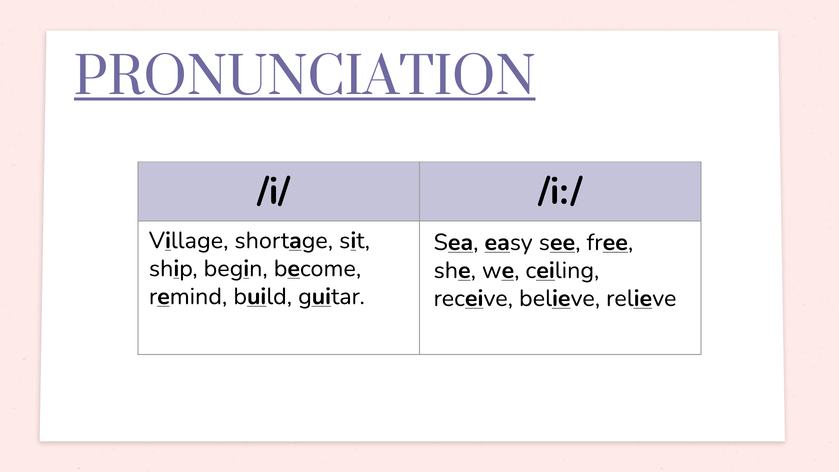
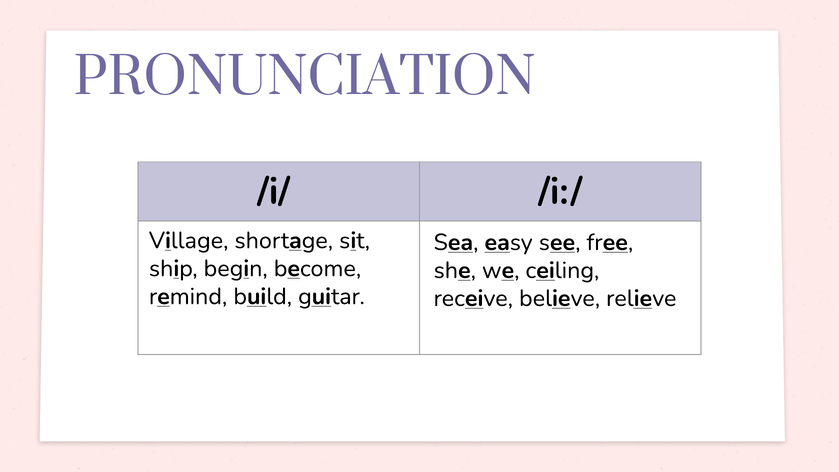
PRONUNCIATION underline: present -> none
